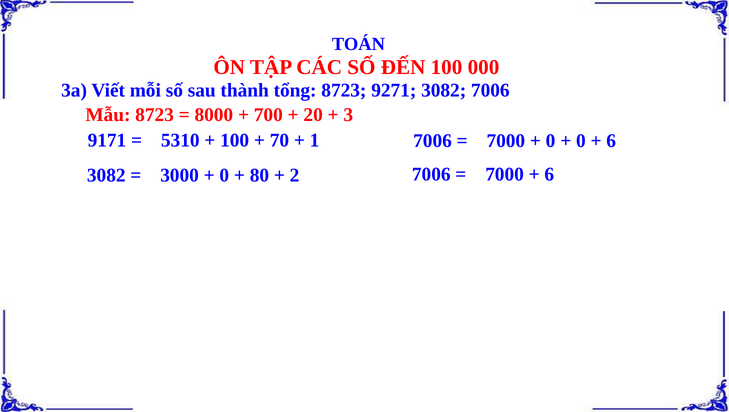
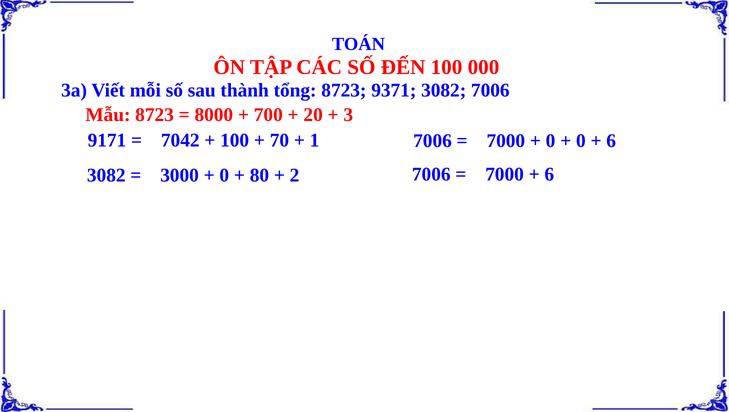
9271: 9271 -> 9371
5310: 5310 -> 7042
